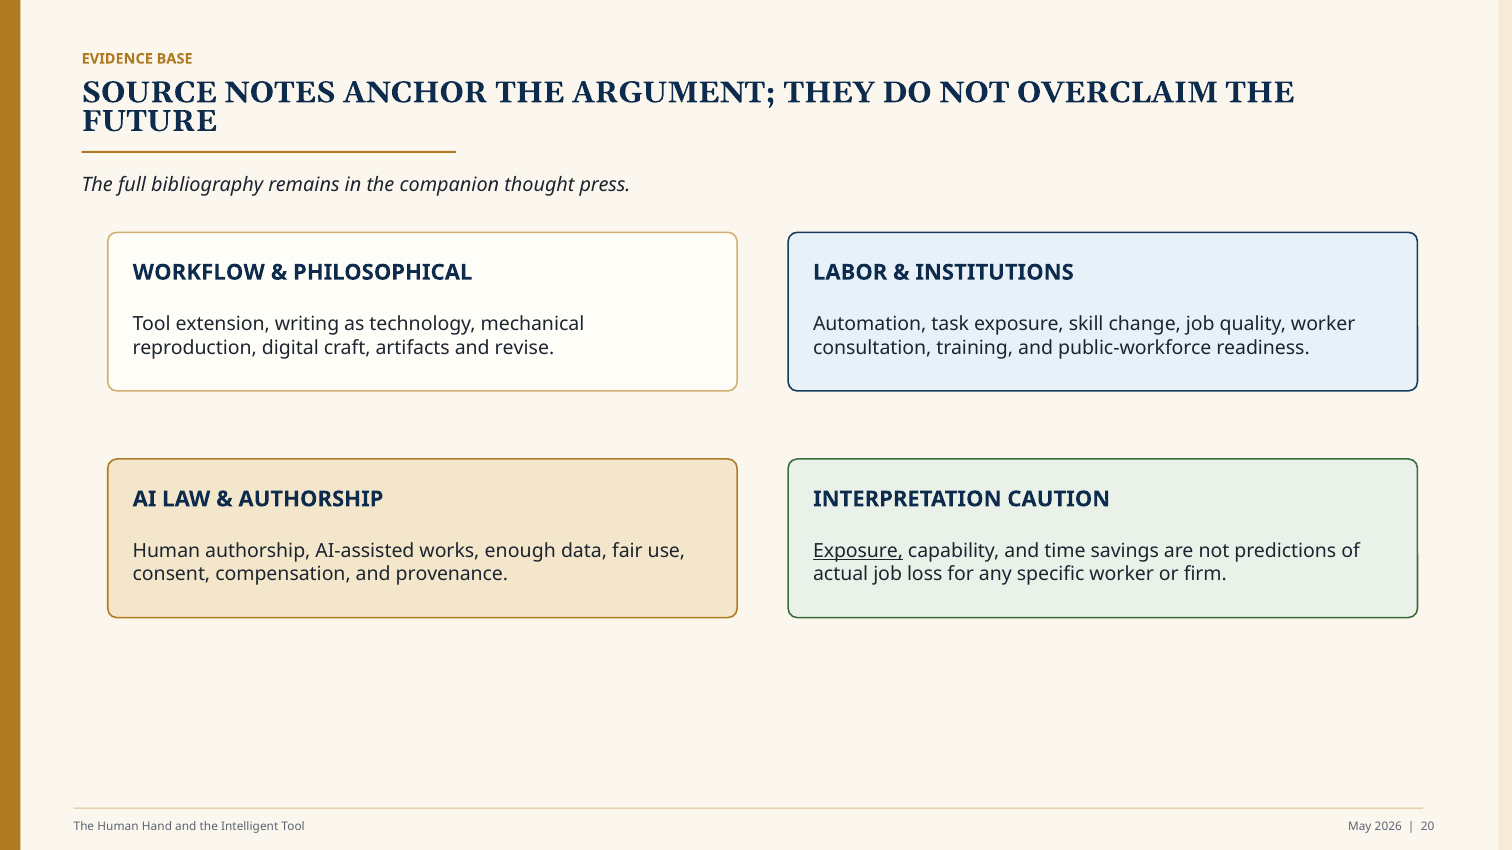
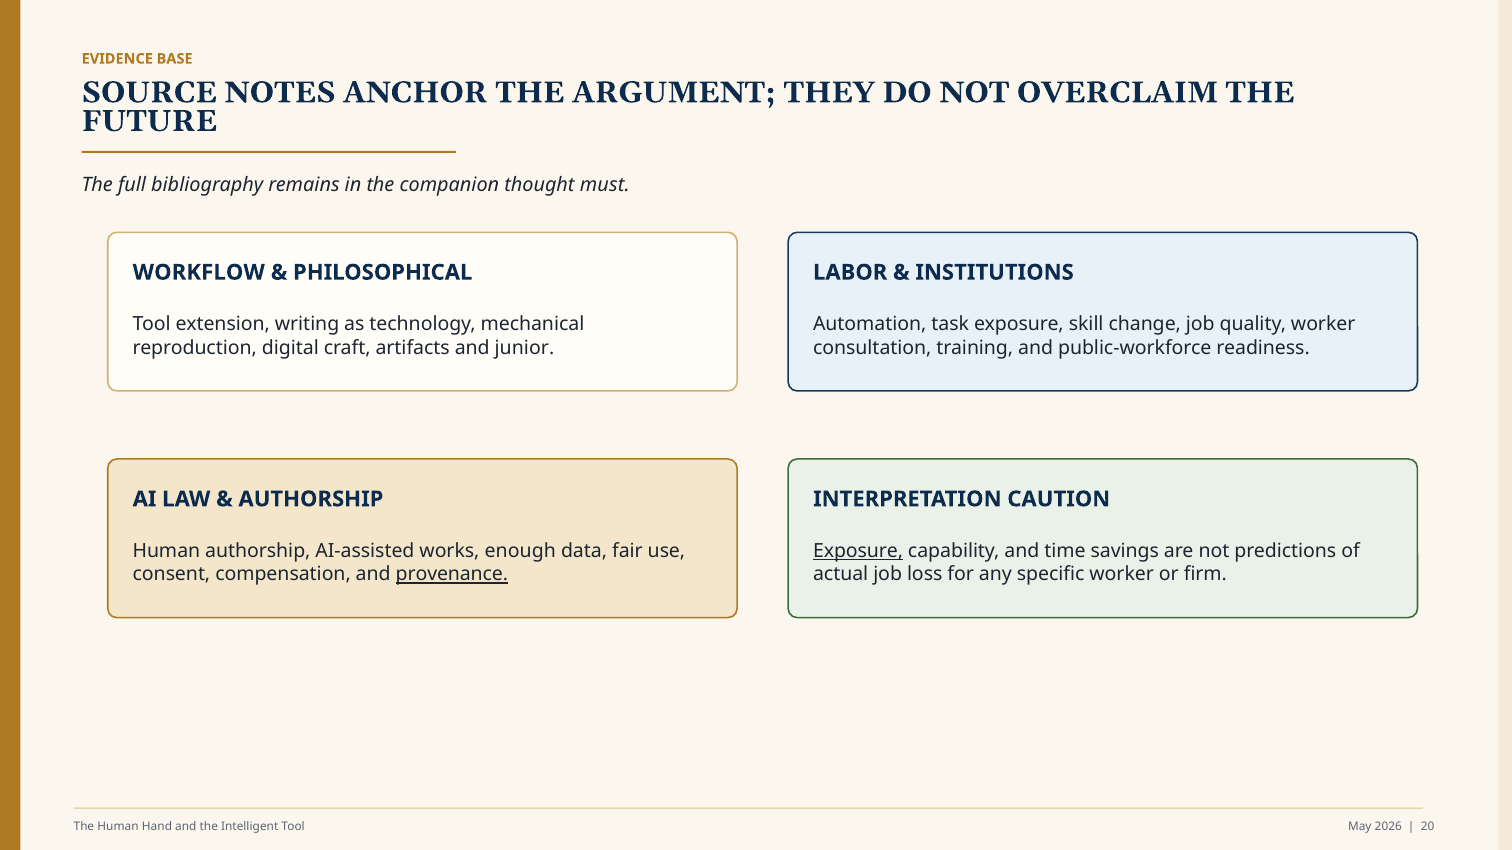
press: press -> must
revise: revise -> junior
provenance underline: none -> present
